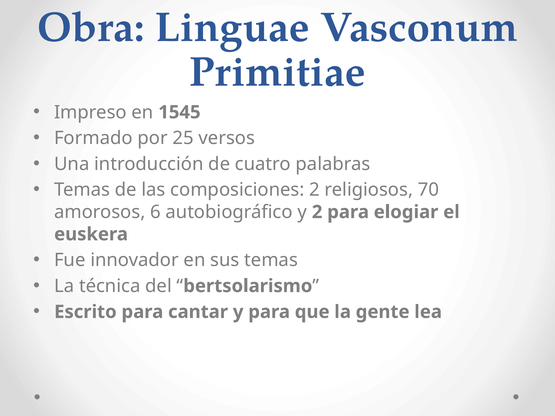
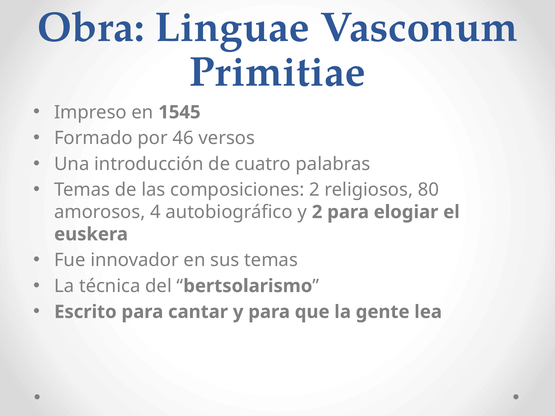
25: 25 -> 46
70: 70 -> 80
6: 6 -> 4
